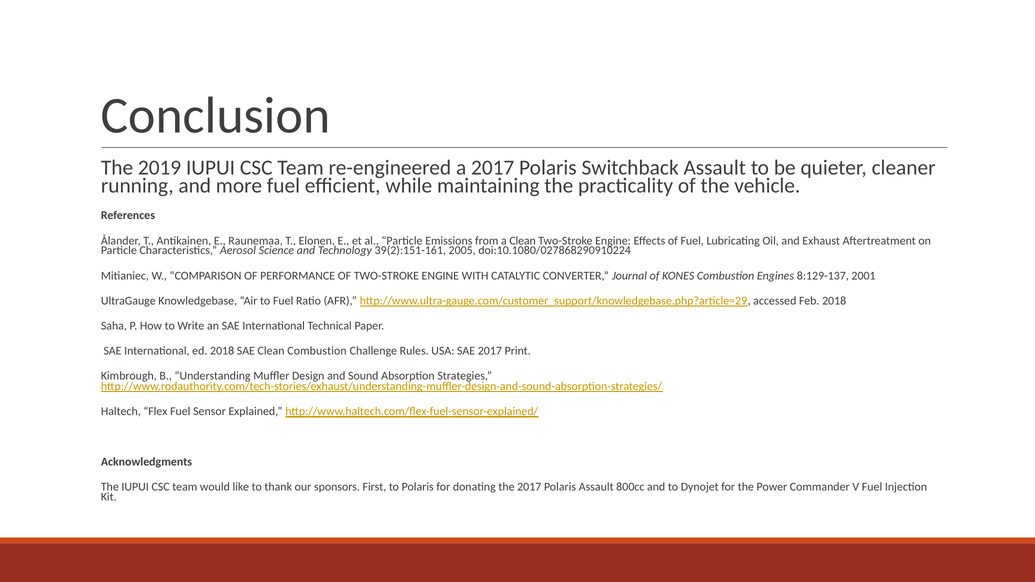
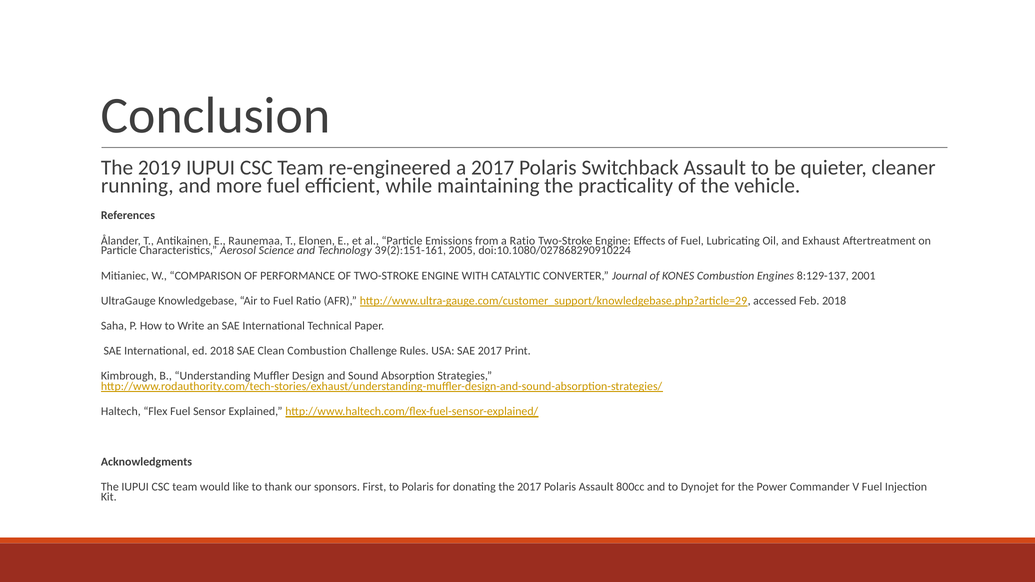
a Clean: Clean -> Ratio
